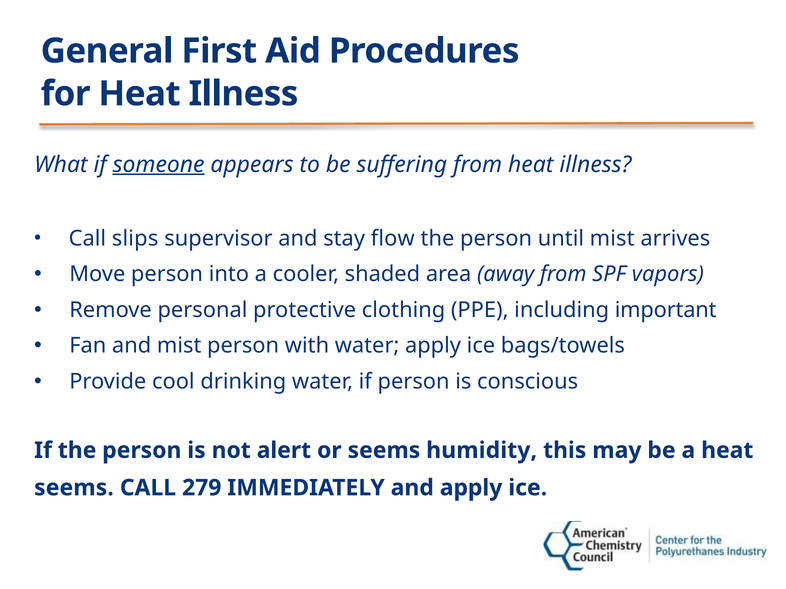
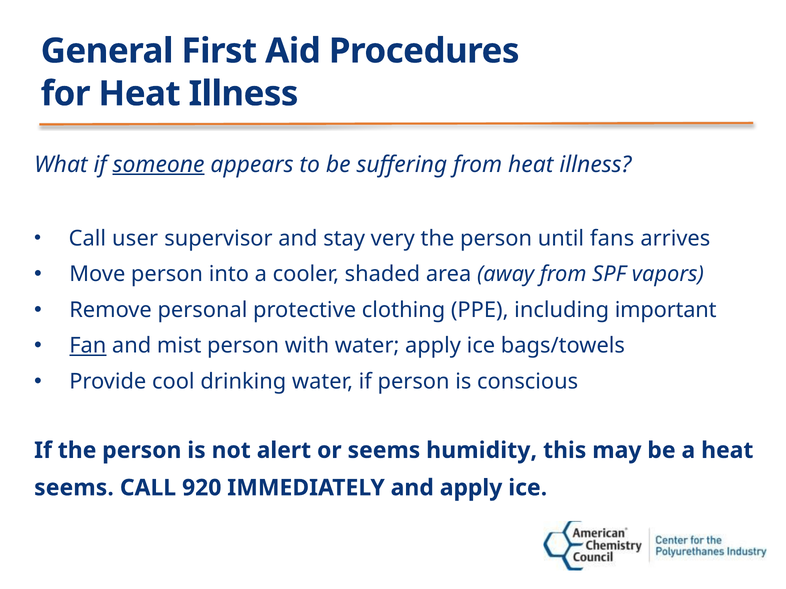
slips: slips -> user
flow: flow -> very
until mist: mist -> fans
Fan underline: none -> present
279: 279 -> 920
